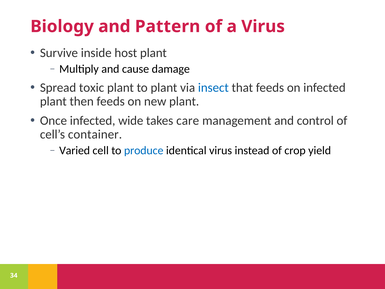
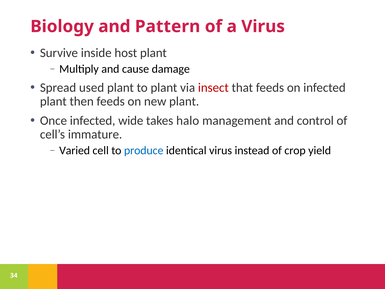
toxic: toxic -> used
insect colour: blue -> red
care: care -> halo
container: container -> immature
